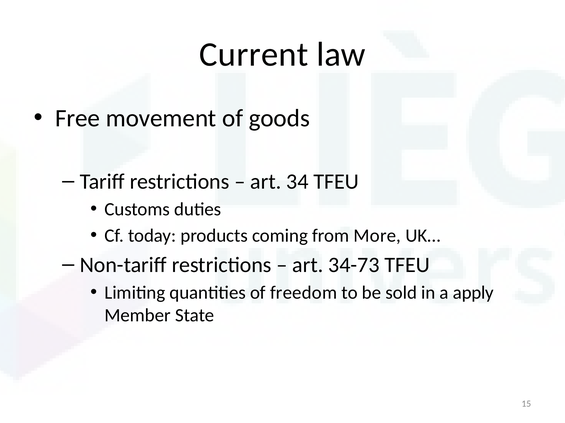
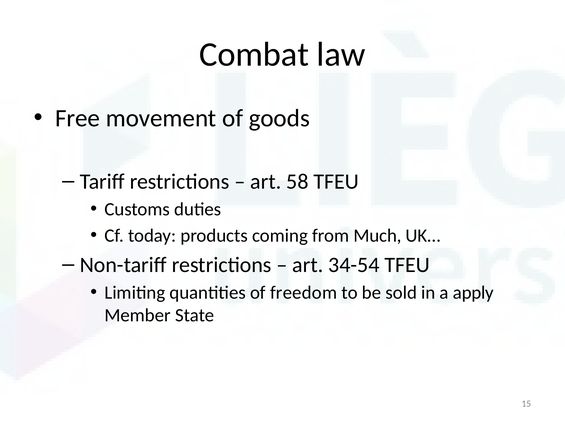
Current: Current -> Combat
34: 34 -> 58
More: More -> Much
34-73: 34-73 -> 34-54
